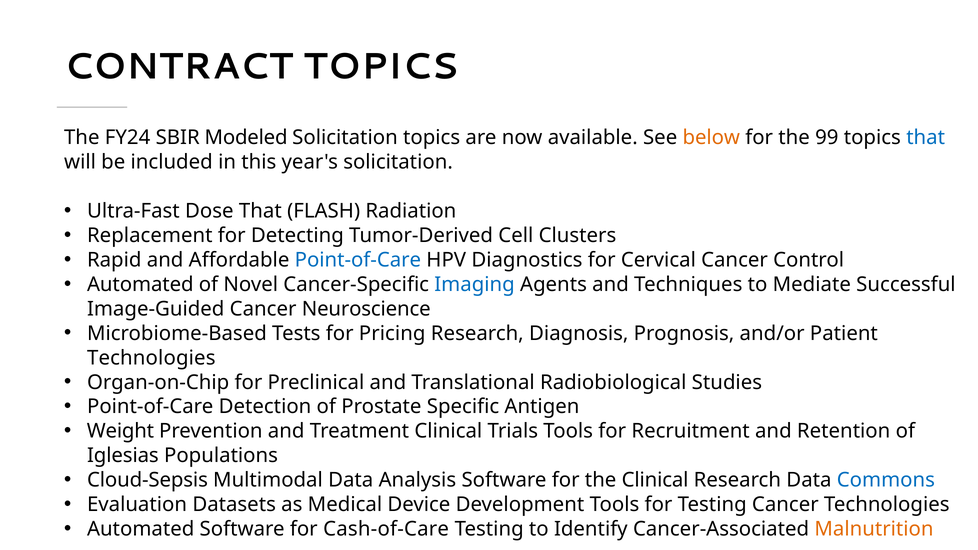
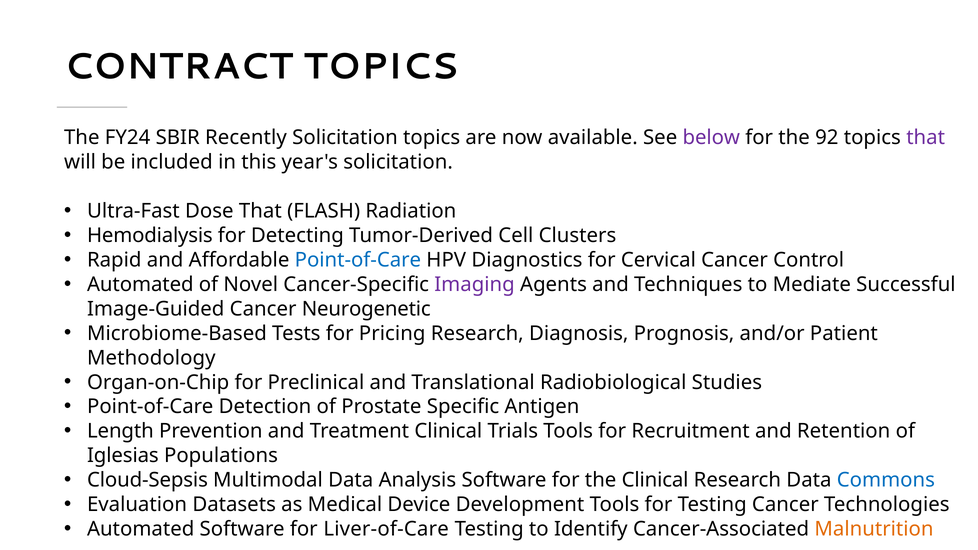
Modeled: Modeled -> Recently
below colour: orange -> purple
99: 99 -> 92
that at (926, 138) colour: blue -> purple
Replacement: Replacement -> Hemodialysis
Imaging colour: blue -> purple
Neuroscience: Neuroscience -> Neurogenetic
Technologies at (151, 358): Technologies -> Methodology
Weight: Weight -> Length
Cash-of-Care: Cash-of-Care -> Liver-of-Care
